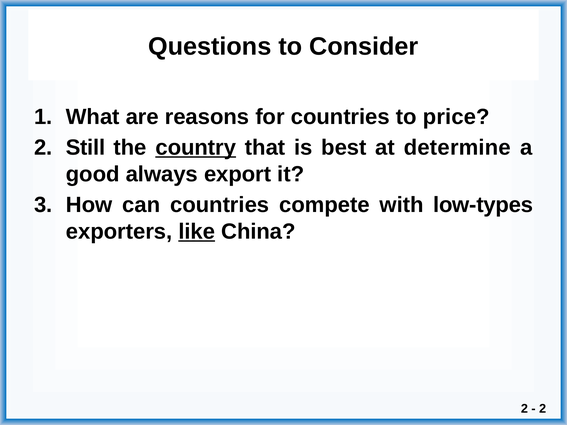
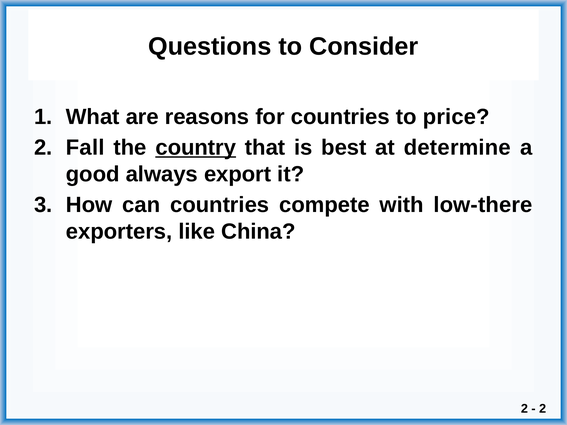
Still: Still -> Fall
low-types: low-types -> low-there
like underline: present -> none
